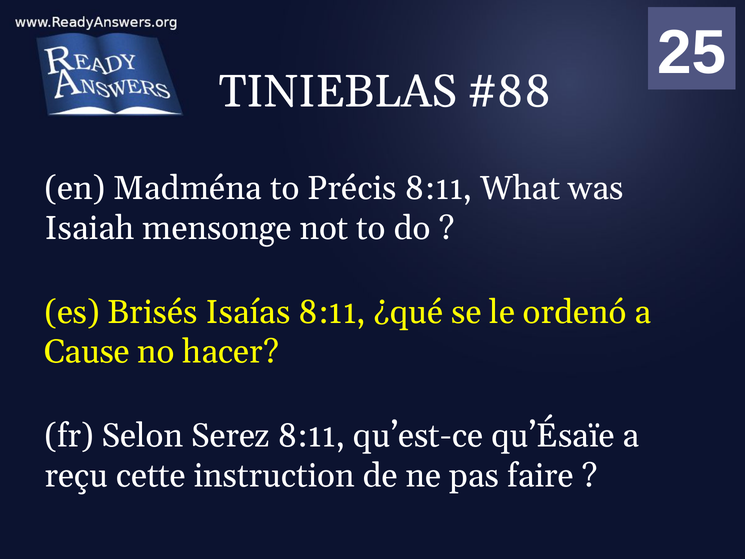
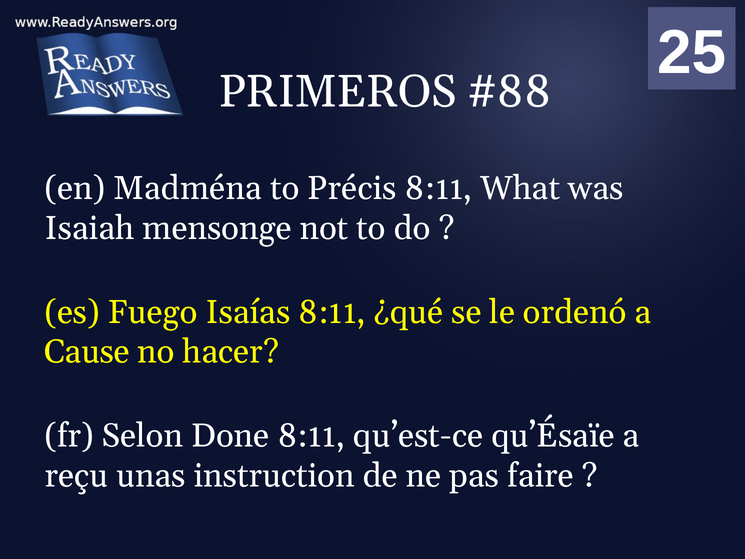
TINIEBLAS: TINIEBLAS -> PRIMEROS
Brisés: Brisés -> Fuego
Serez: Serez -> Done
cette: cette -> unas
